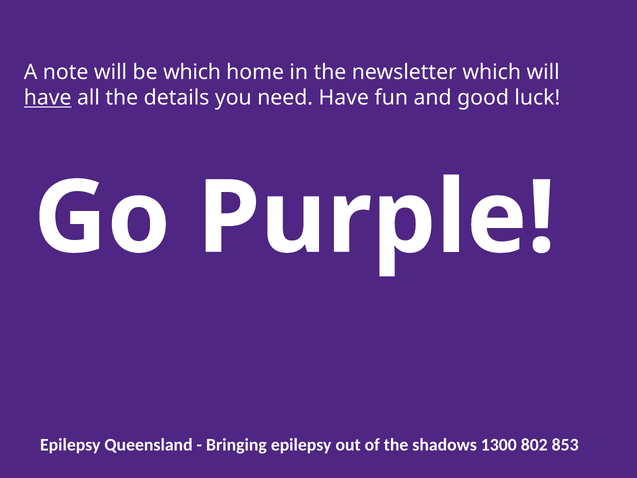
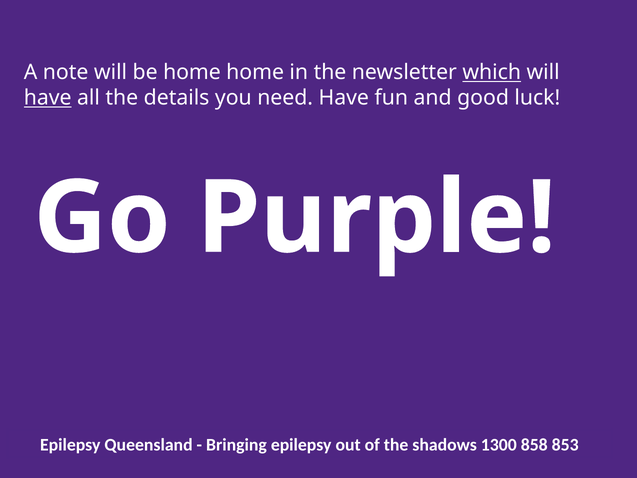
be which: which -> home
which at (492, 72) underline: none -> present
802: 802 -> 858
